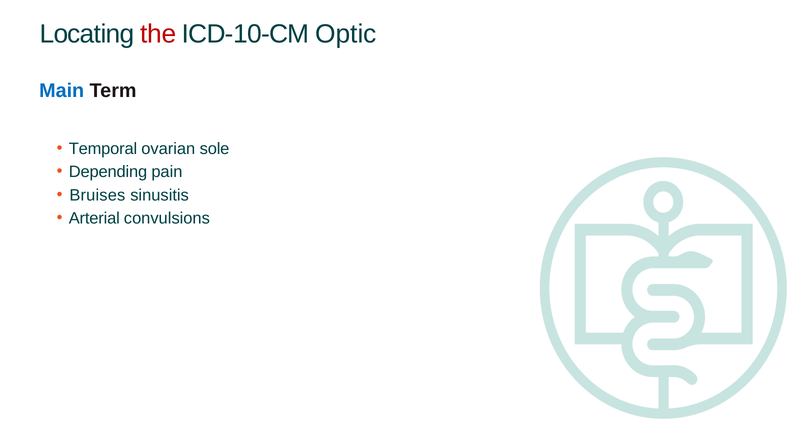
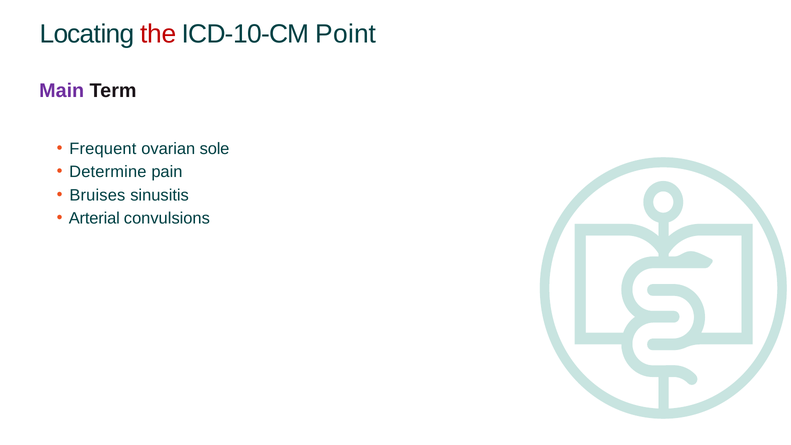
Optic: Optic -> Point
Main colour: blue -> purple
Temporal: Temporal -> Frequent
Depending: Depending -> Determine
